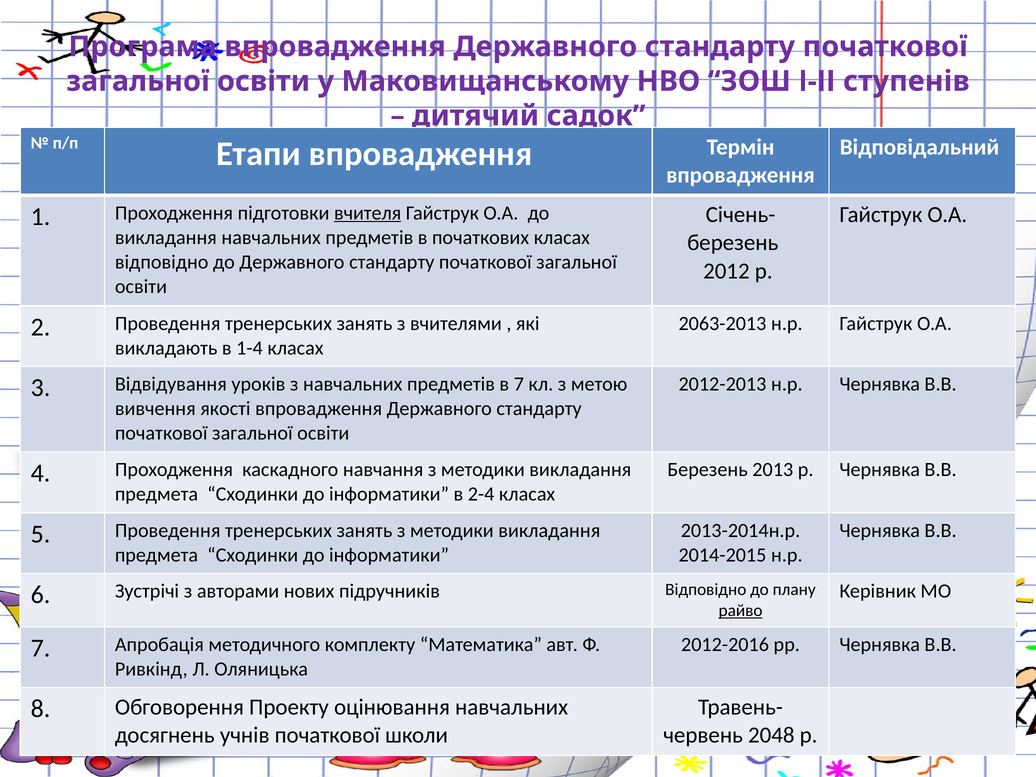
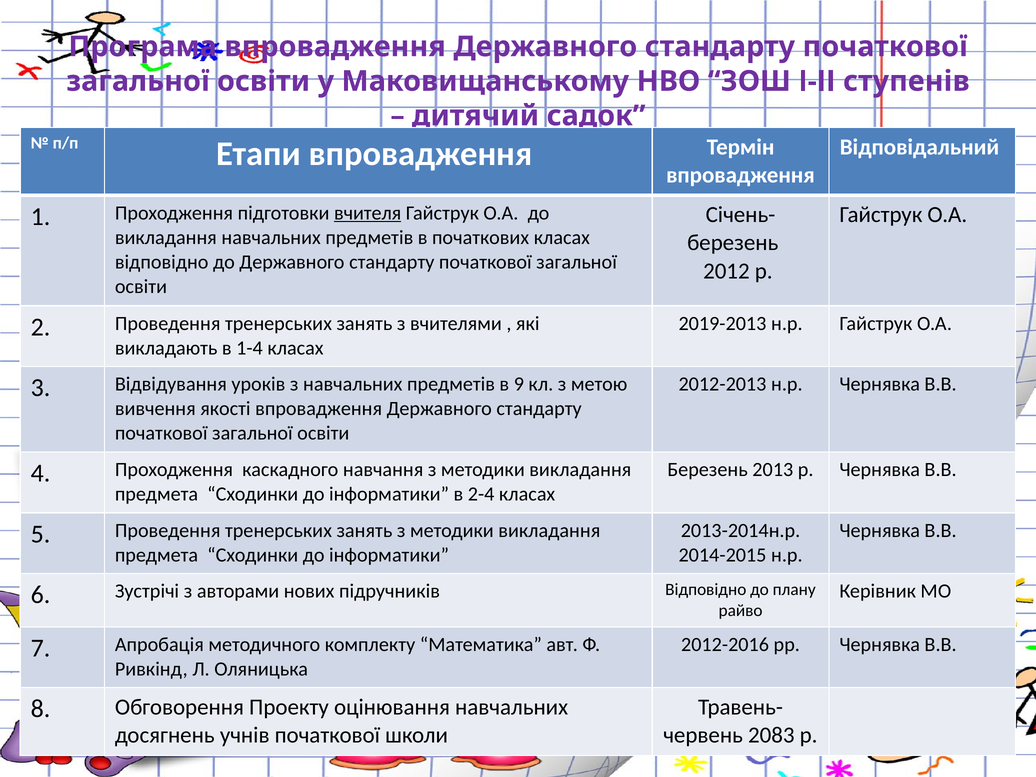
2063-2013: 2063-2013 -> 2019-2013
в 7: 7 -> 9
райво underline: present -> none
2048: 2048 -> 2083
